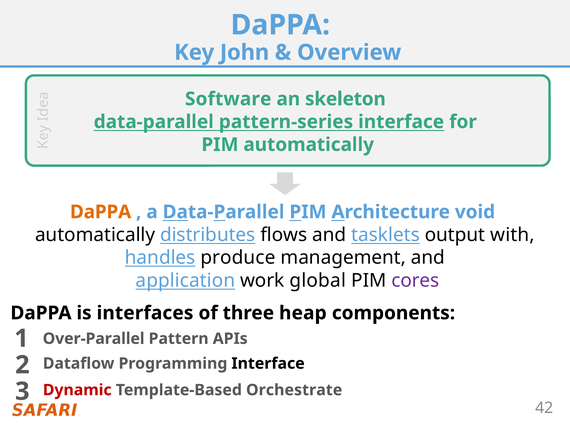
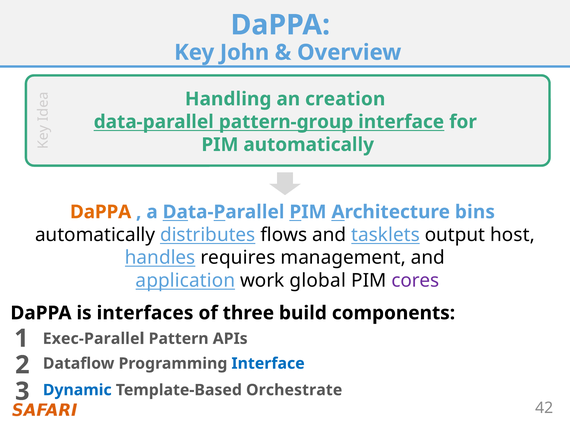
Software: Software -> Handling
skeleton: skeleton -> creation
pattern-series: pattern-series -> pattern-group
void: void -> bins
with: with -> host
produce: produce -> requires
heap: heap -> build
Over-Parallel: Over-Parallel -> Exec-Parallel
Interface at (268, 363) colour: black -> blue
Dynamic colour: red -> blue
